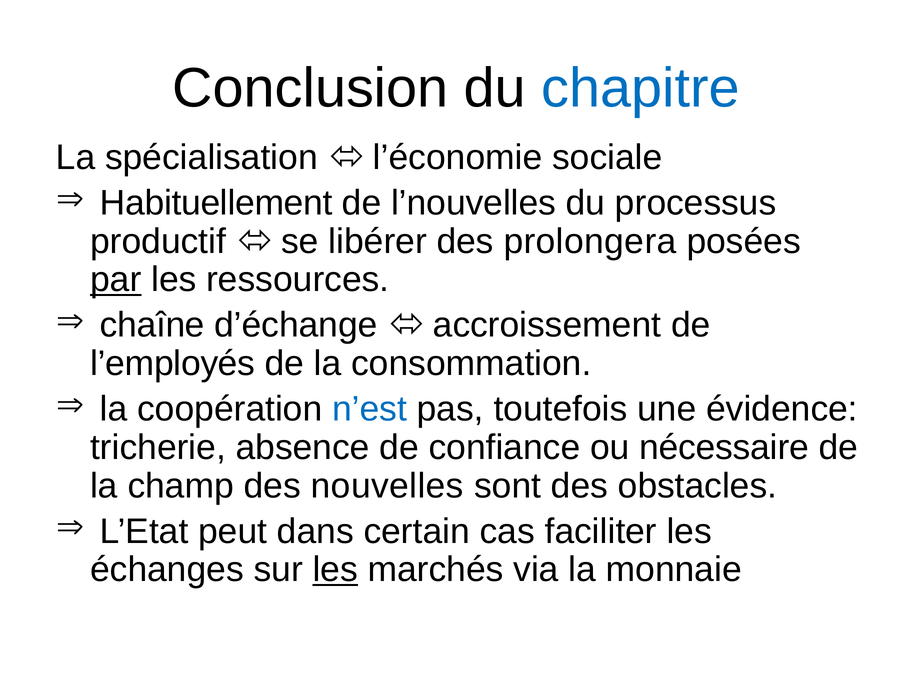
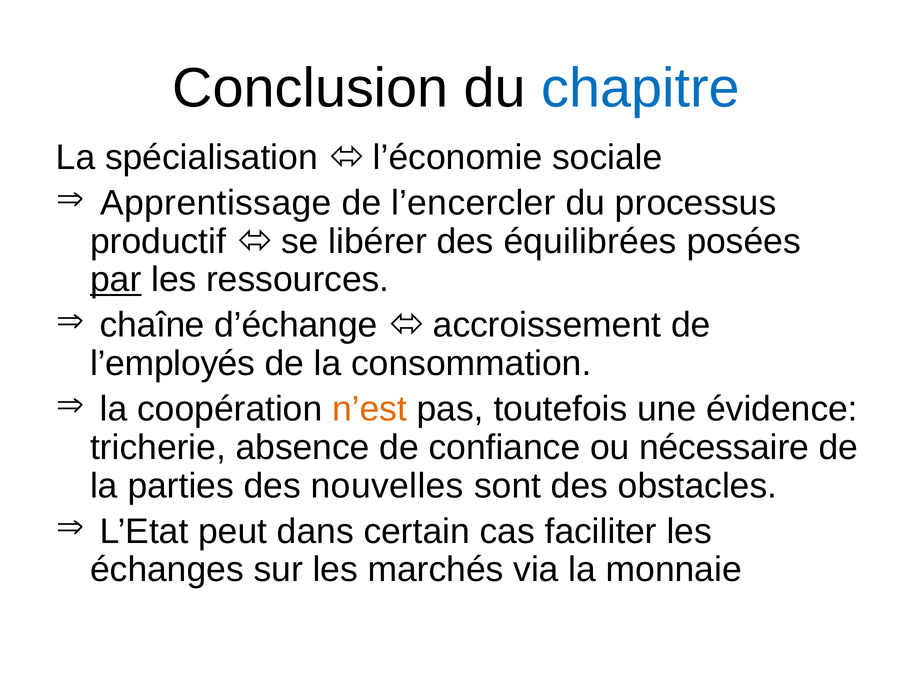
Habituellement: Habituellement -> Apprentissage
l’nouvelles: l’nouvelles -> l’encercler
prolongera: prolongera -> équilibrées
n’est colour: blue -> orange
champ: champ -> parties
les at (335, 569) underline: present -> none
